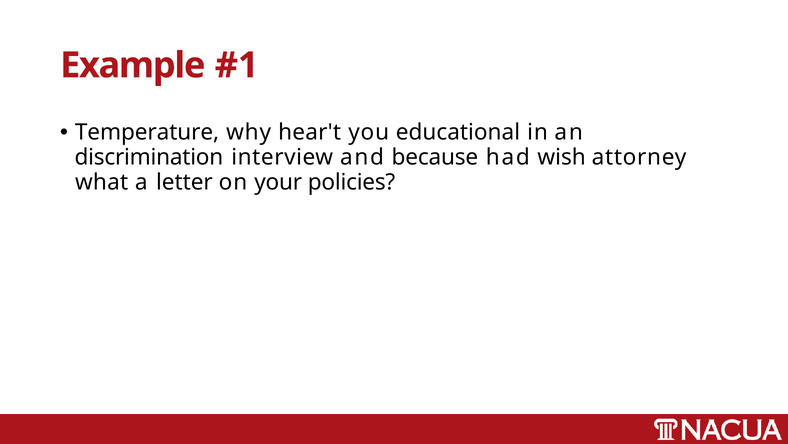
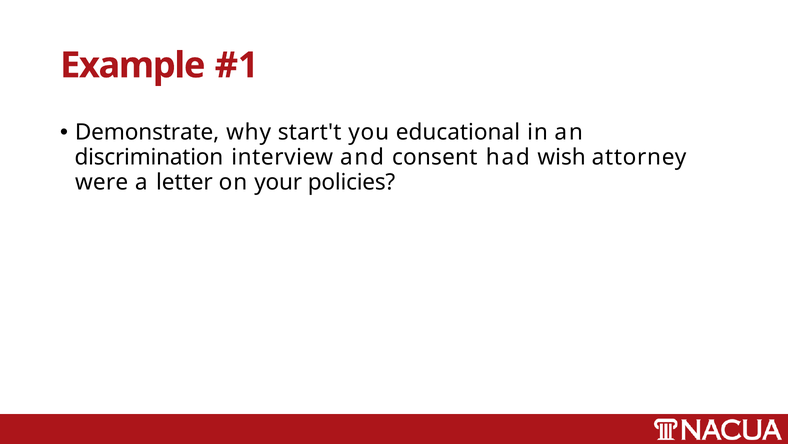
Temperature: Temperature -> Demonstrate
hear't: hear't -> start't
because: because -> consent
what: what -> were
